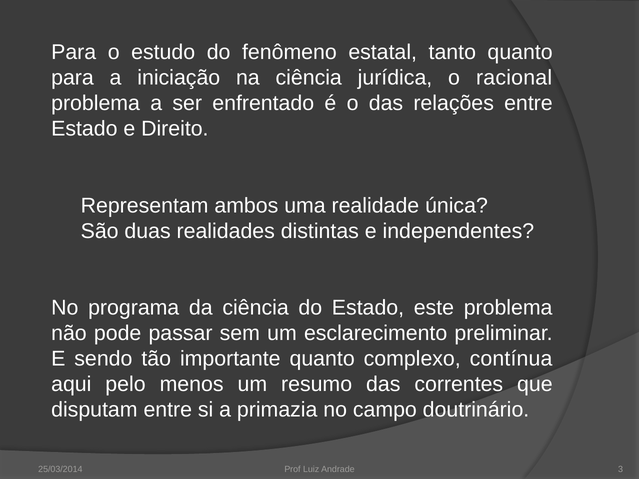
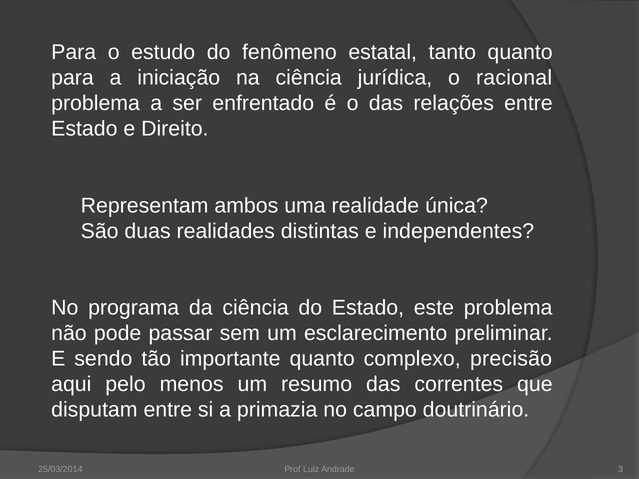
contínua: contínua -> precisão
